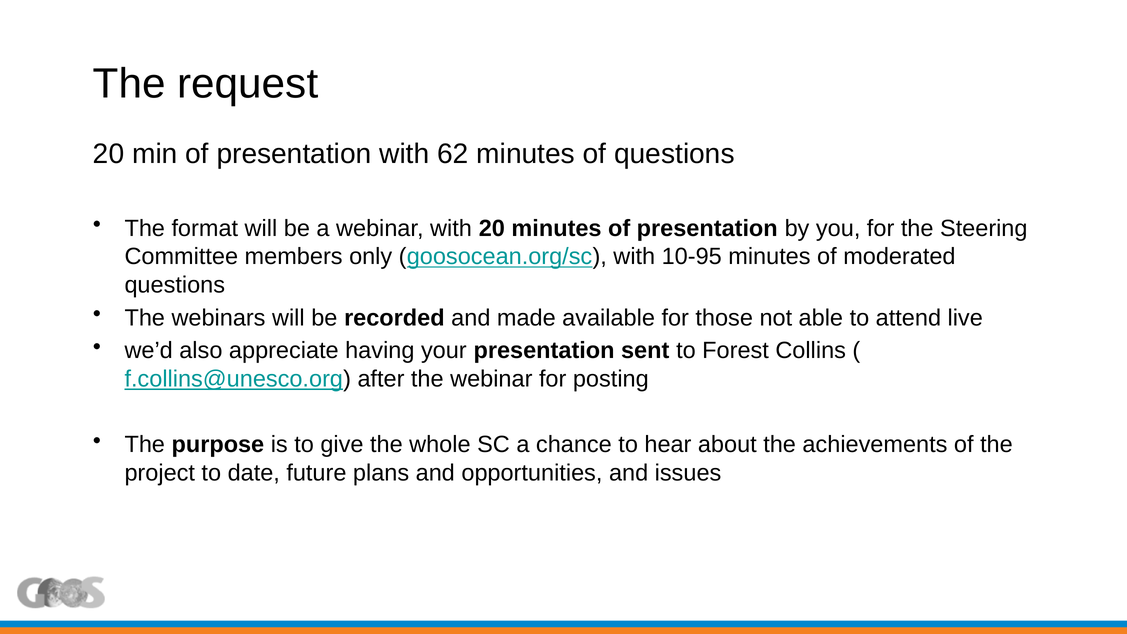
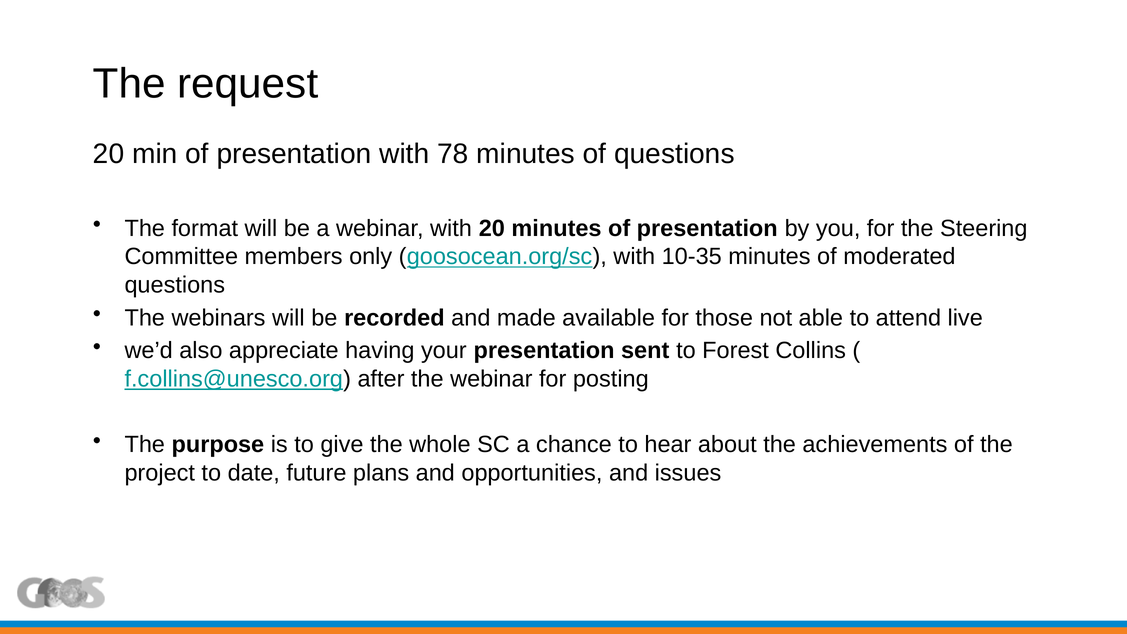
62: 62 -> 78
10-95: 10-95 -> 10-35
